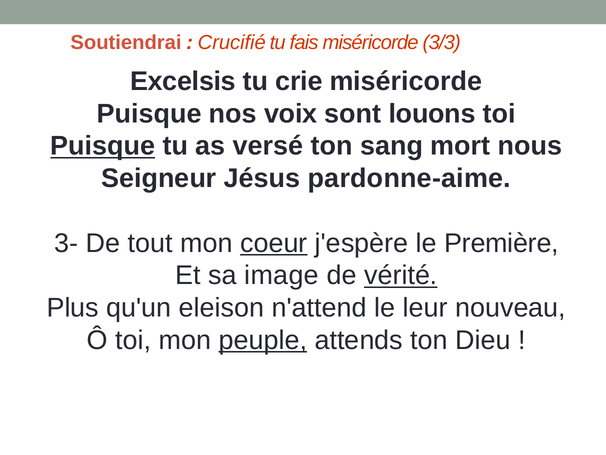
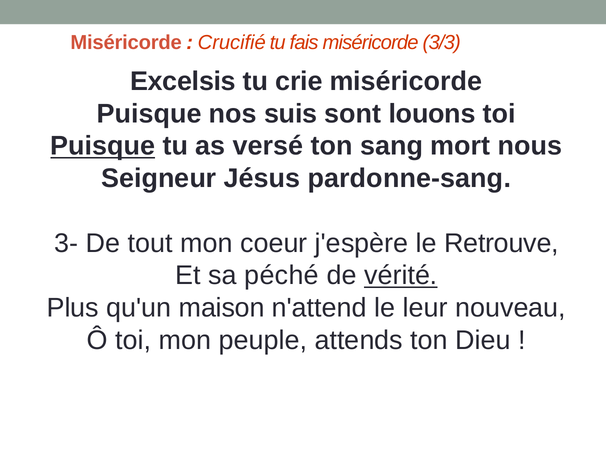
Soutiendrai at (126, 43): Soutiendrai -> Miséricorde
voix: voix -> suis
pardonne-aime: pardonne-aime -> pardonne-sang
coeur underline: present -> none
Première: Première -> Retrouve
image: image -> péché
eleison: eleison -> maison
peuple underline: present -> none
